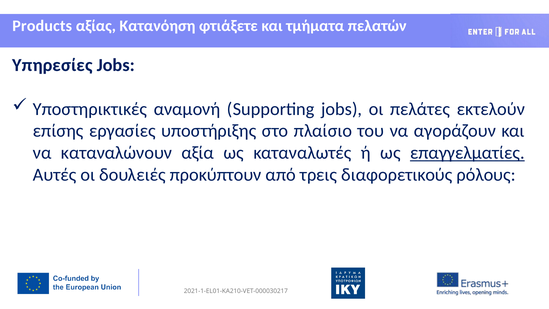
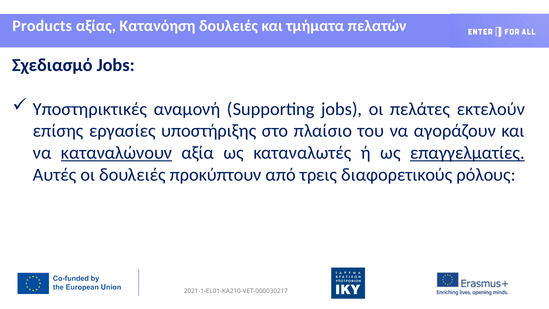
Κατανόηση φτιάξετε: φτιάξετε -> δουλειές
Υπηρεσίες: Υπηρεσίες -> Σχεδιασμό
καταναλώνουν underline: none -> present
